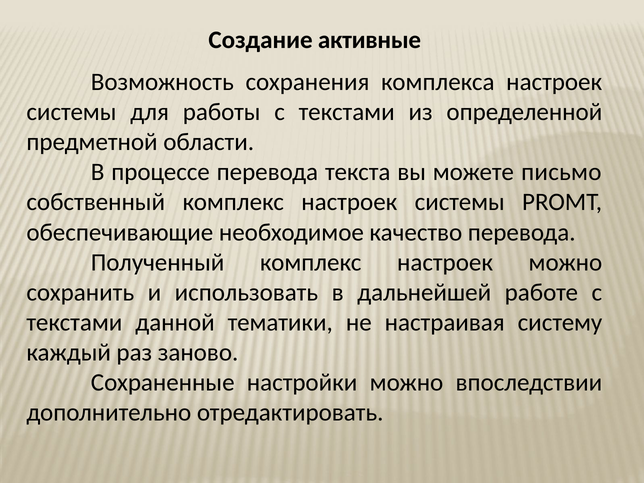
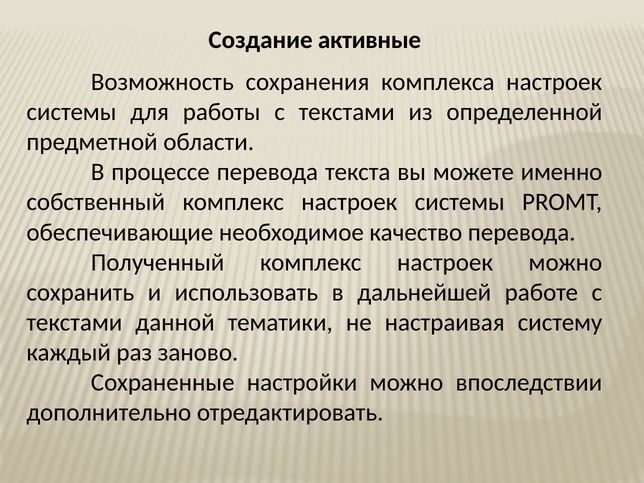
письмо: письмо -> именно
